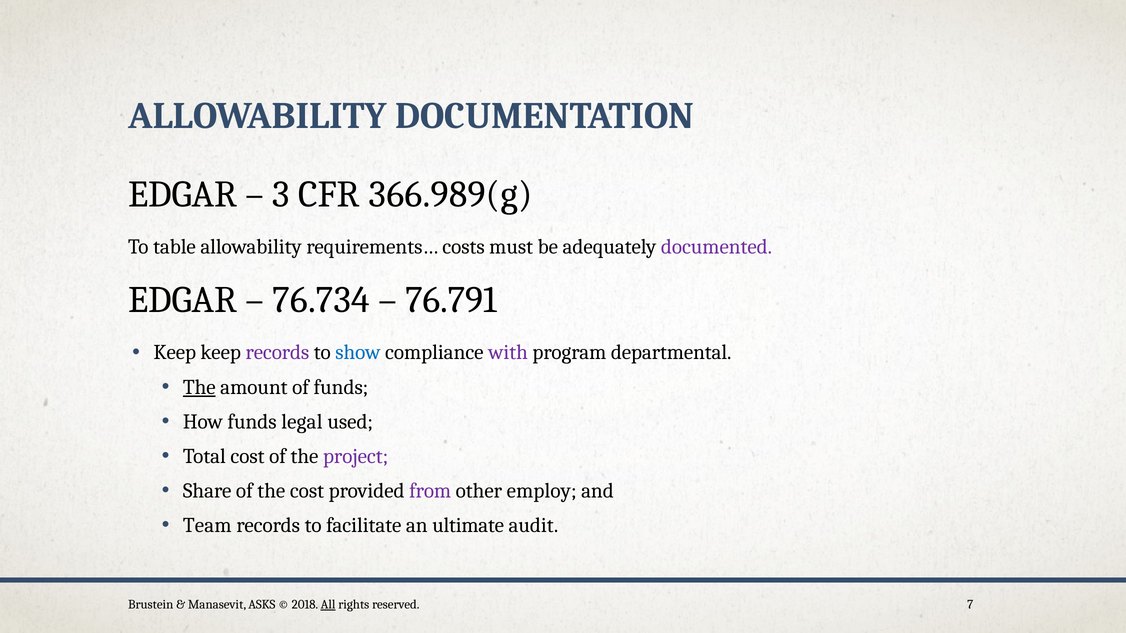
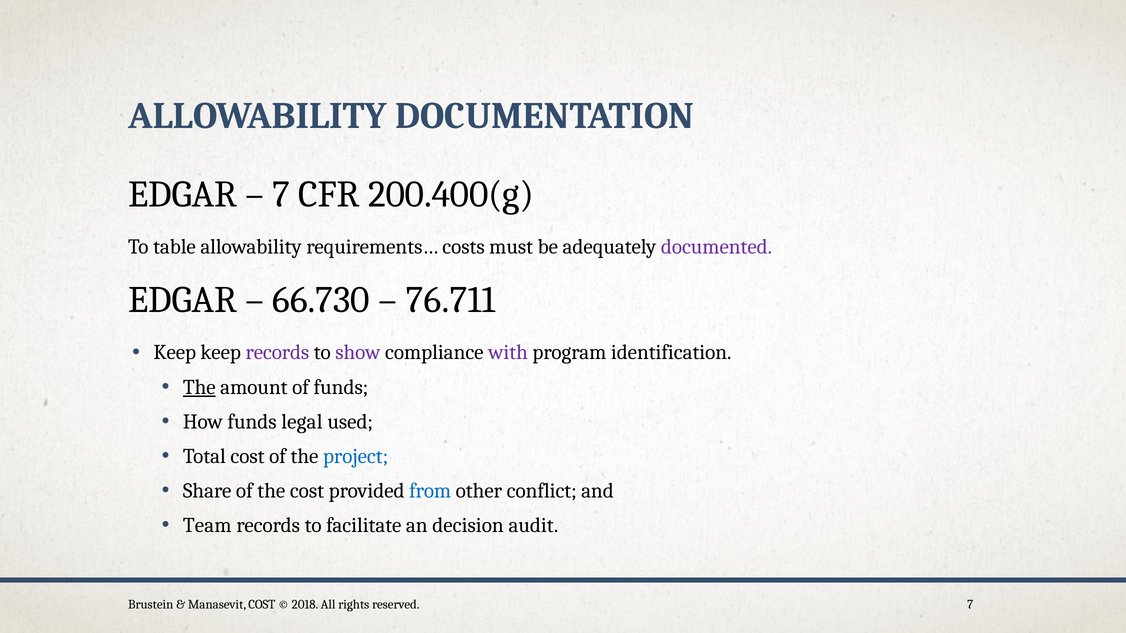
3 at (281, 194): 3 -> 7
366.989(g: 366.989(g -> 200.400(g
76.734: 76.734 -> 66.730
76.791: 76.791 -> 76.711
show colour: blue -> purple
departmental: departmental -> identification
project colour: purple -> blue
from colour: purple -> blue
employ: employ -> conflict
ultimate: ultimate -> decision
Manasevit ASKS: ASKS -> COST
All underline: present -> none
